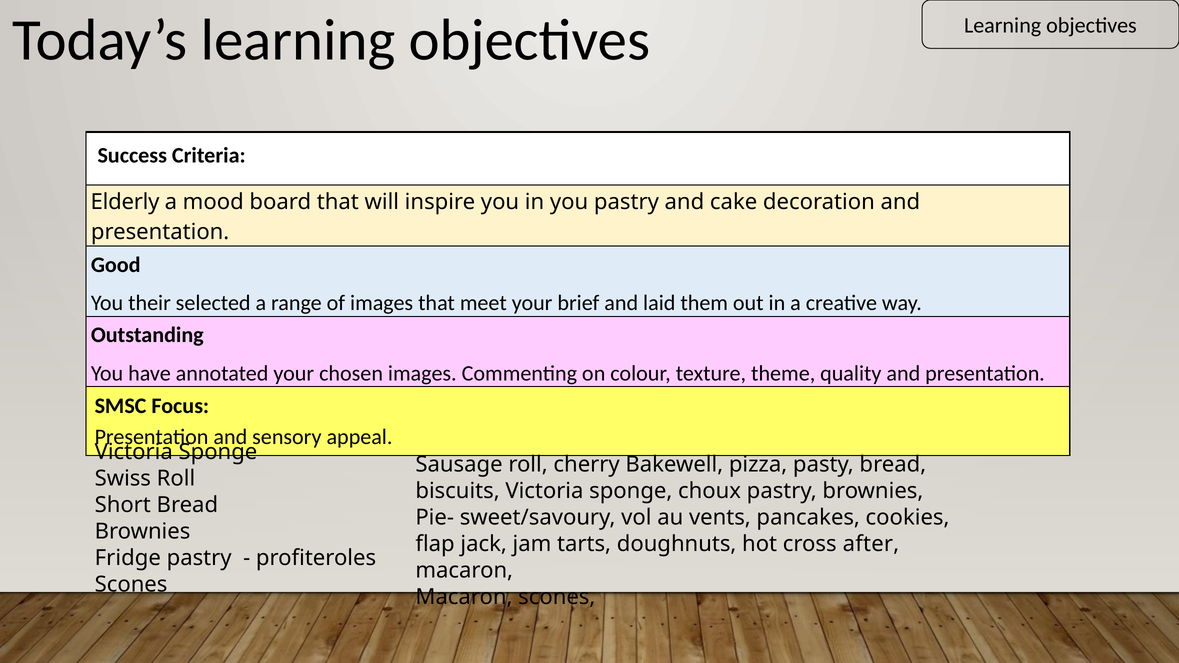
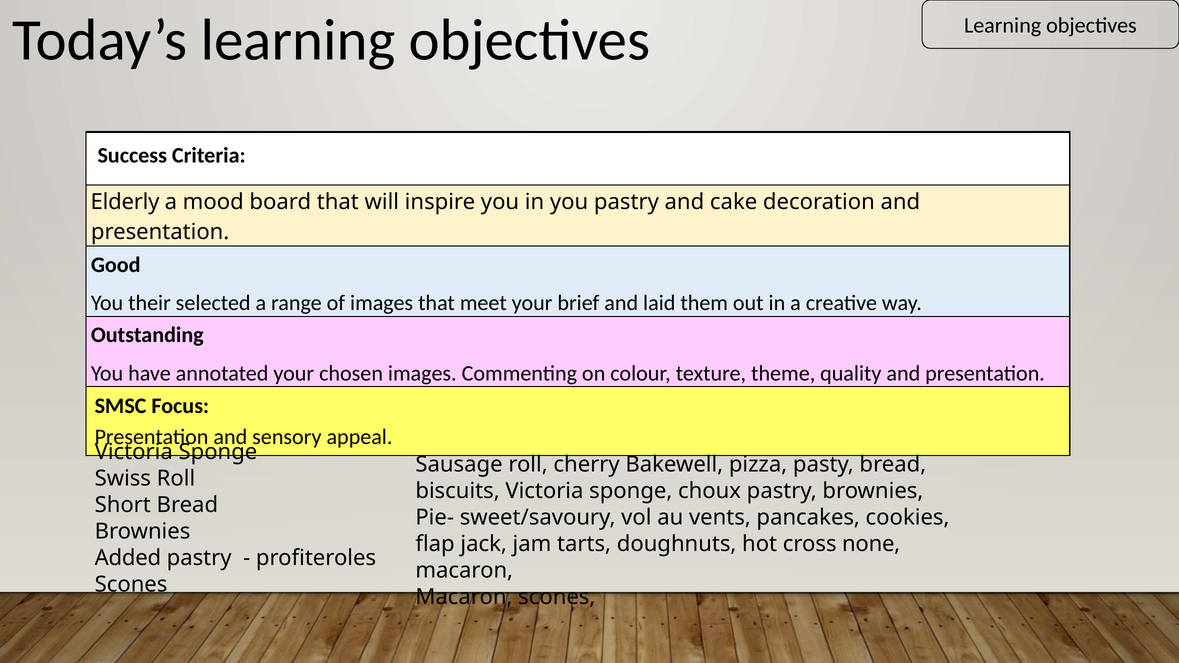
after: after -> none
Fridge: Fridge -> Added
